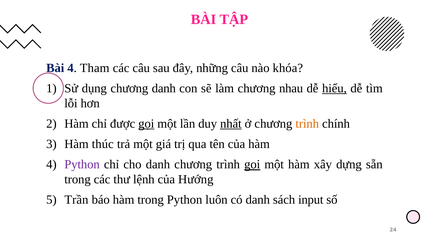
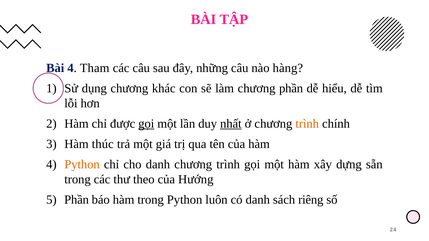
khóa: khóa -> hàng
chương danh: danh -> khác
chương nhau: nhau -> phần
hiểu underline: present -> none
Python at (82, 165) colour: purple -> orange
gọi at (252, 165) underline: present -> none
lệnh: lệnh -> theo
Trần at (76, 200): Trần -> Phần
input: input -> riêng
